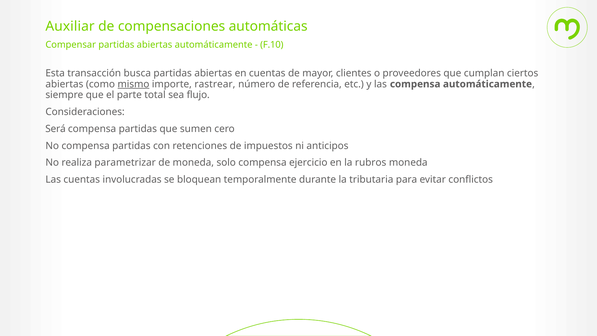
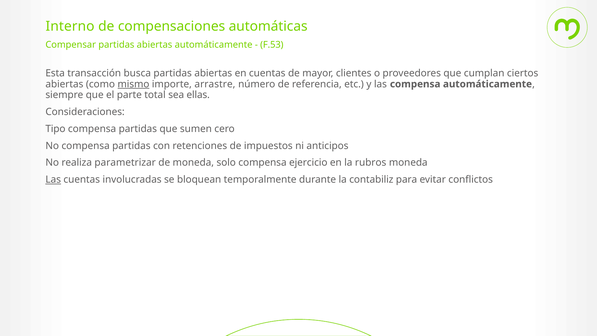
Auxiliar: Auxiliar -> Interno
F.10: F.10 -> F.53
rastrear: rastrear -> arrastre
flujo: flujo -> ellas
Será: Será -> Tipo
Las at (53, 180) underline: none -> present
tributaria: tributaria -> contabiliz
